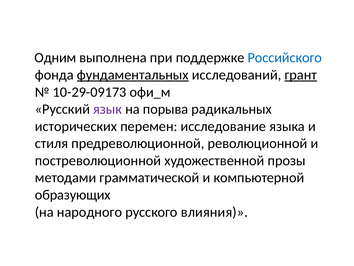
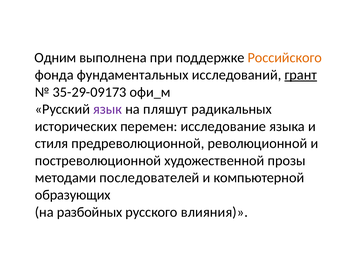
Российского colour: blue -> orange
фундаментальных underline: present -> none
10-29-09173: 10-29-09173 -> 35-29-09173
порыва: порыва -> пляшут
грамматической: грамматической -> последователей
народного: народного -> разбойных
